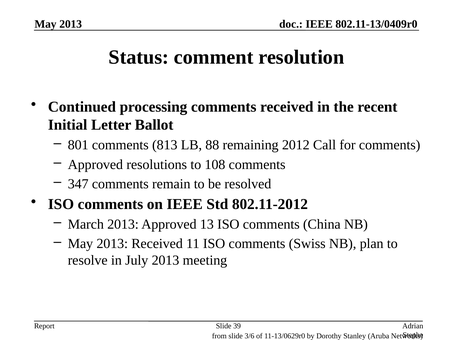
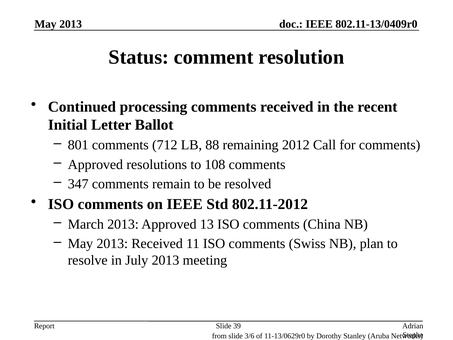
813: 813 -> 712
